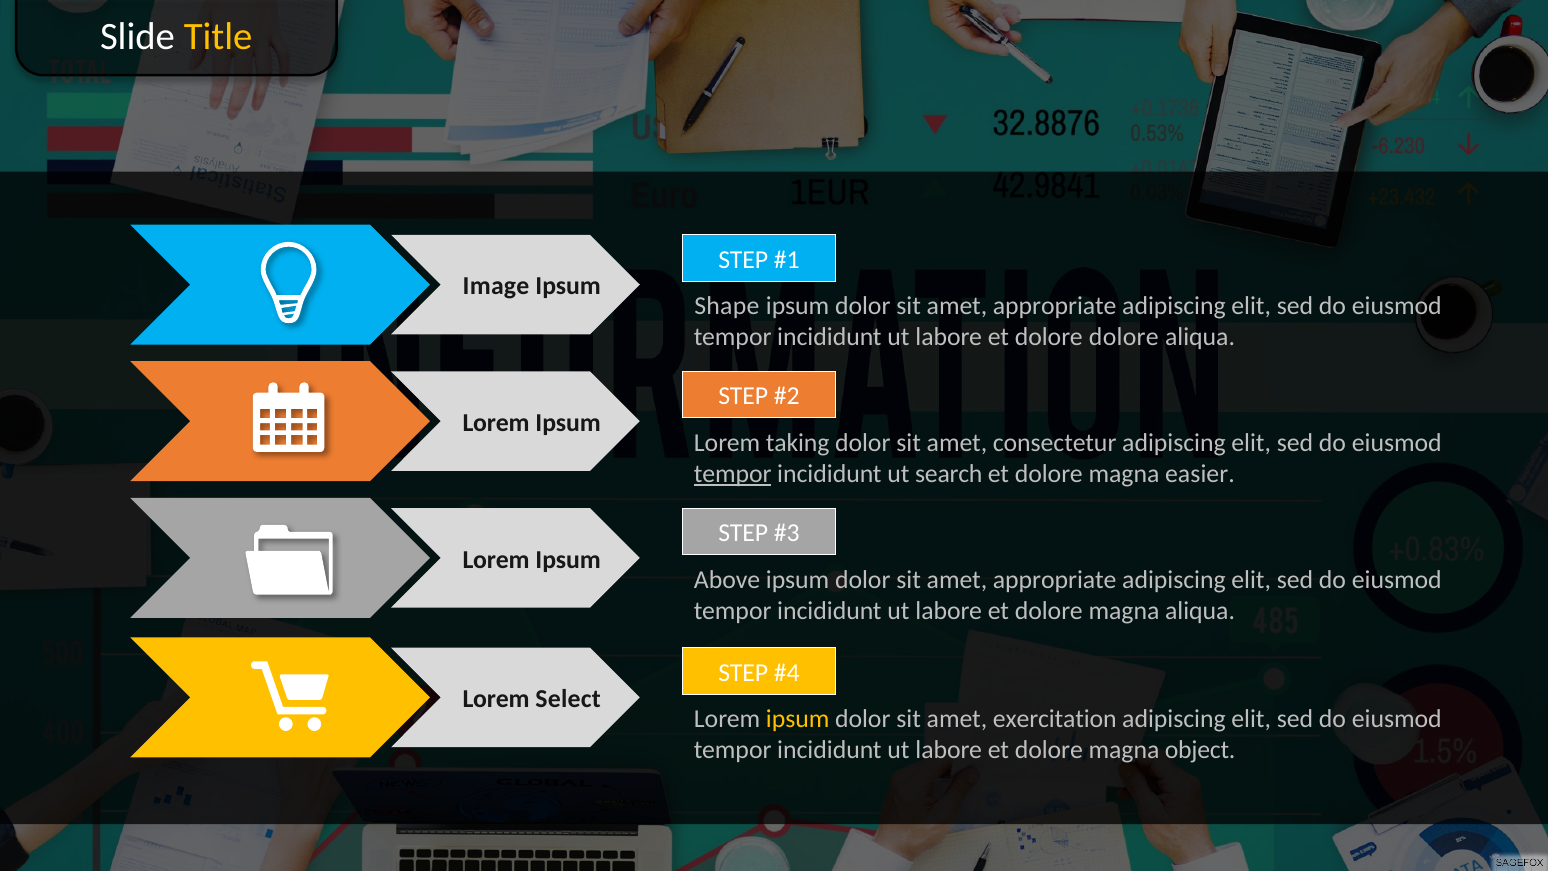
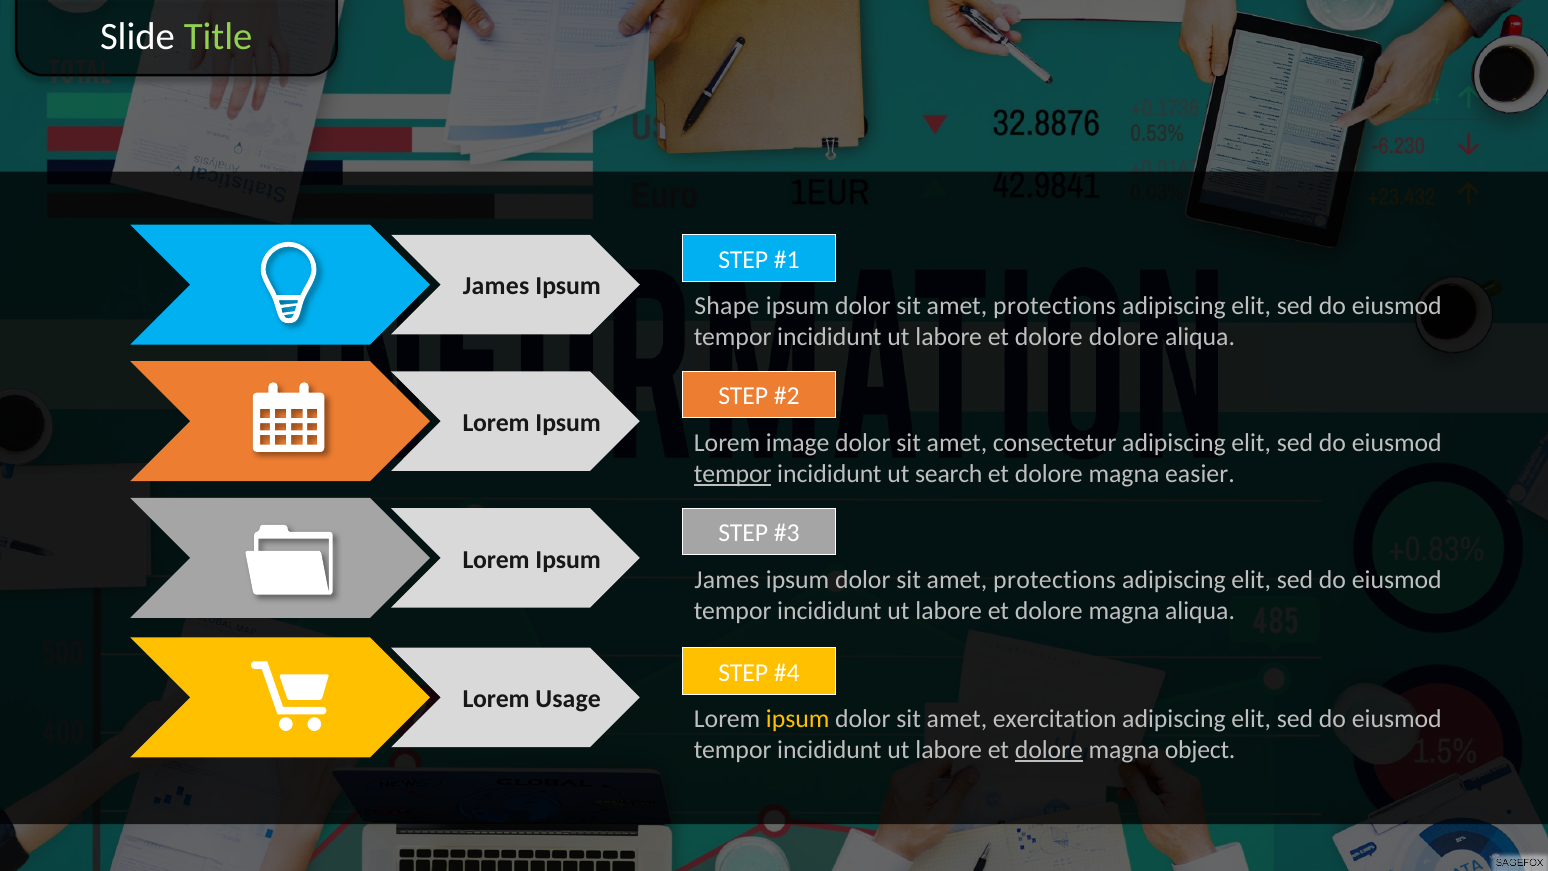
Title colour: yellow -> light green
Image at (496, 286): Image -> James
appropriate at (1055, 306): appropriate -> protections
taking: taking -> image
Above at (727, 579): Above -> James
appropriate at (1055, 579): appropriate -> protections
Select: Select -> Usage
dolore at (1049, 750) underline: none -> present
